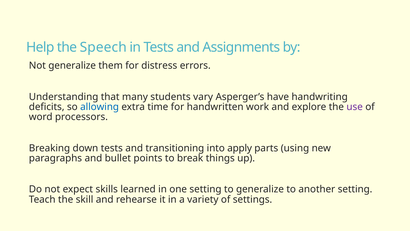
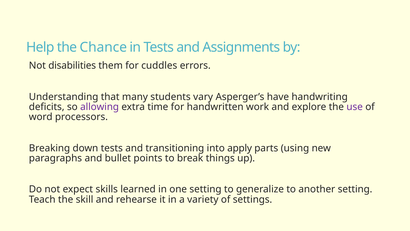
Speech: Speech -> Chance
Not generalize: generalize -> disabilities
distress: distress -> cuddles
allowing colour: blue -> purple
